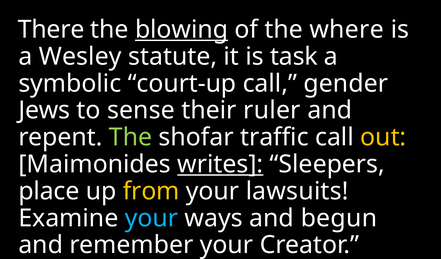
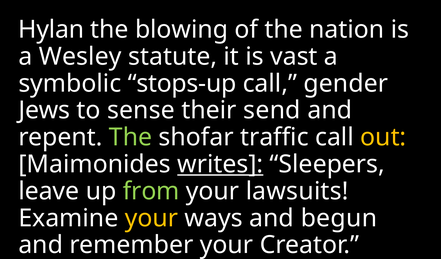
There: There -> Hylan
blowing underline: present -> none
where: where -> nation
task: task -> vast
court-up: court-up -> stops-up
ruler: ruler -> send
place: place -> leave
from colour: yellow -> light green
your at (152, 218) colour: light blue -> yellow
